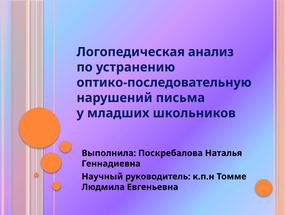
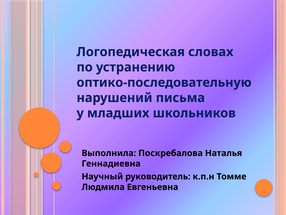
анализ: анализ -> словах
